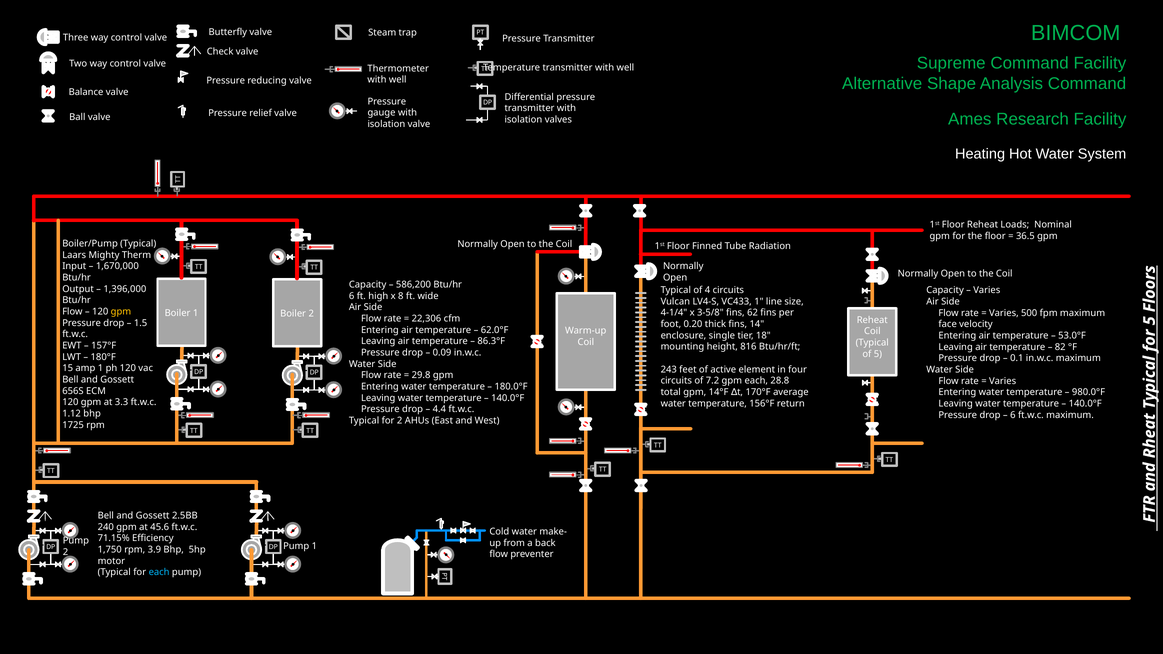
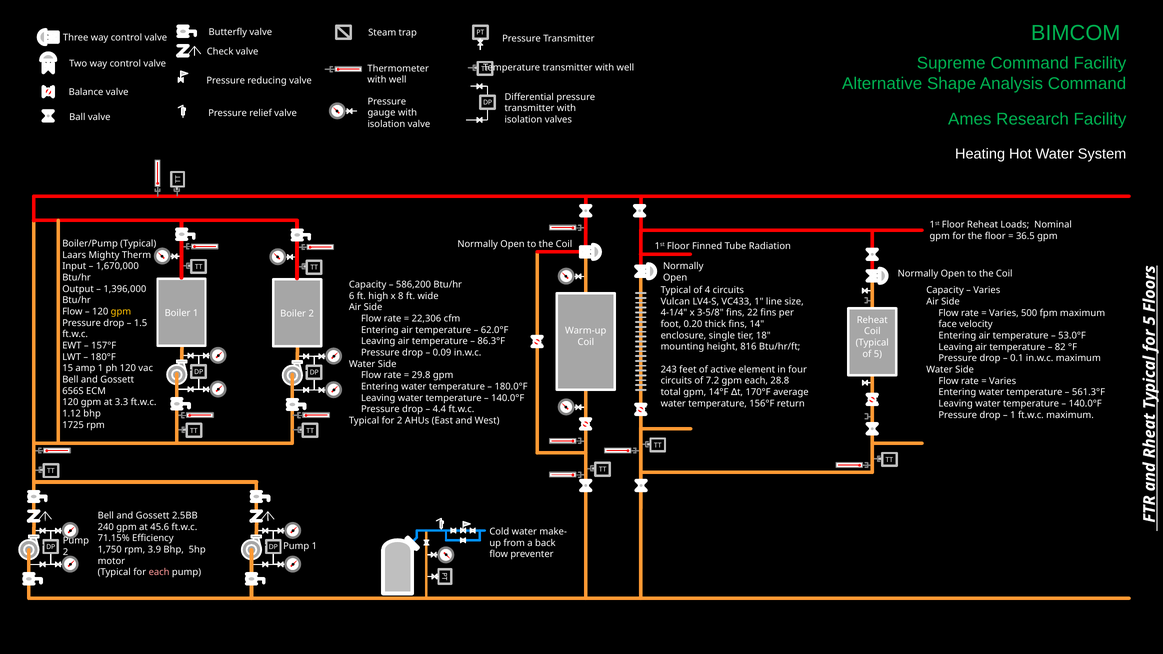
62: 62 -> 22
980.0°F: 980.0°F -> 561.3°F
6 at (1013, 415): 6 -> 1
each at (159, 573) colour: light blue -> pink
